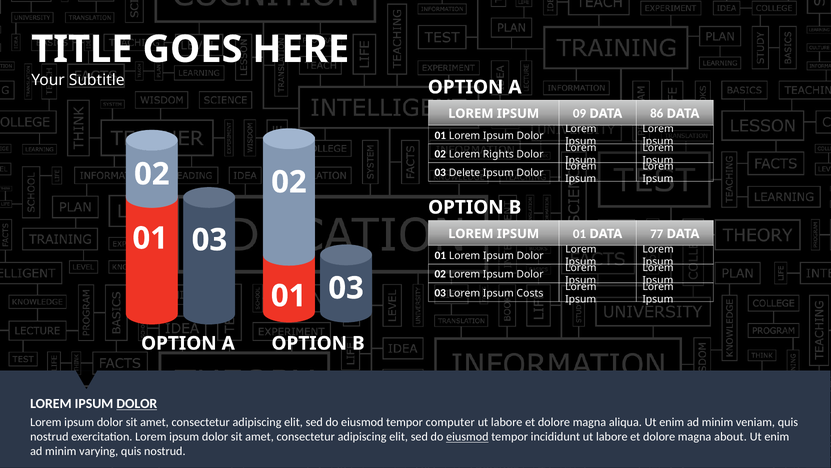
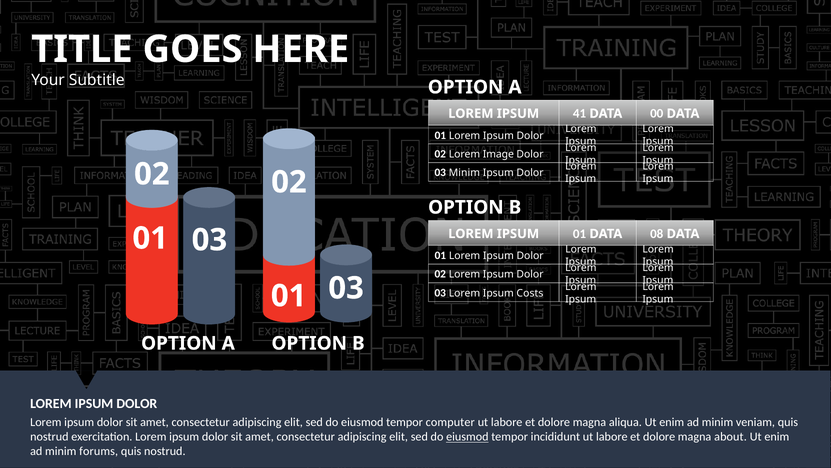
09: 09 -> 41
86: 86 -> 00
Rights: Rights -> Image
03 Delete: Delete -> Minim
77: 77 -> 08
DOLOR at (137, 403) underline: present -> none
varying: varying -> forums
